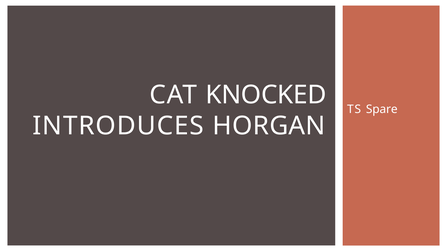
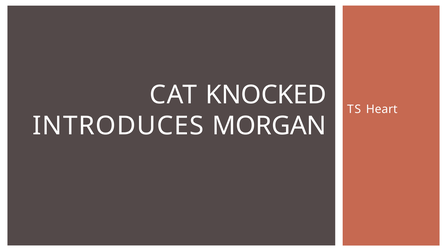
Spare: Spare -> Heart
HORGAN: HORGAN -> MORGAN
